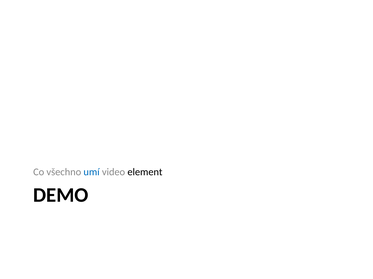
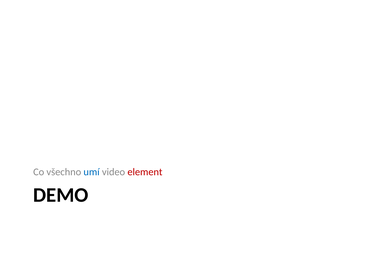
element colour: black -> red
